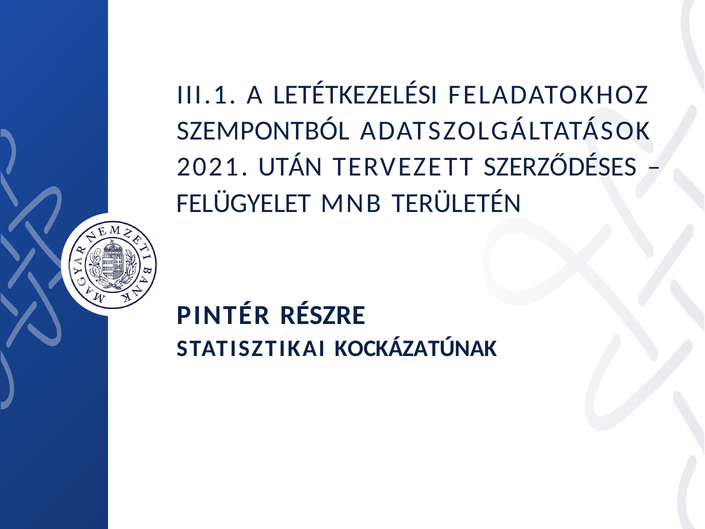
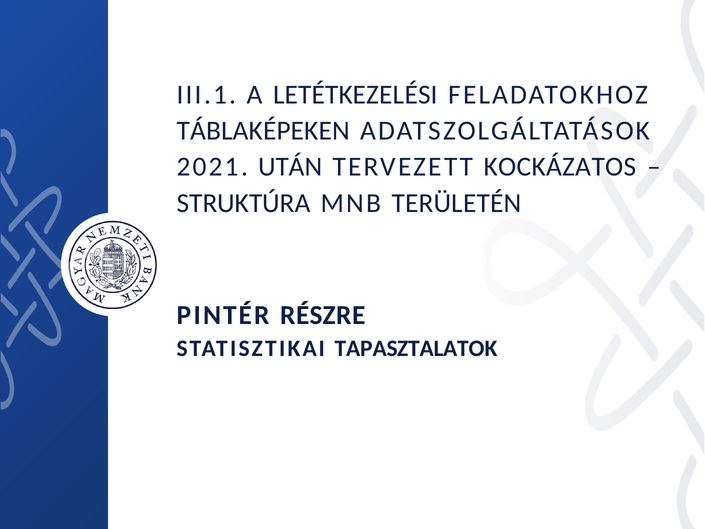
SZEMPONTBÓL: SZEMPONTBÓL -> TÁBLAKÉPEKEN
SZERZŐDÉSES: SZERZŐDÉSES -> KOCKÁZATOS
FELÜGYELET: FELÜGYELET -> STRUKTÚRA
KOCKÁZATÚNAK: KOCKÁZATÚNAK -> TAPASZTALATOK
